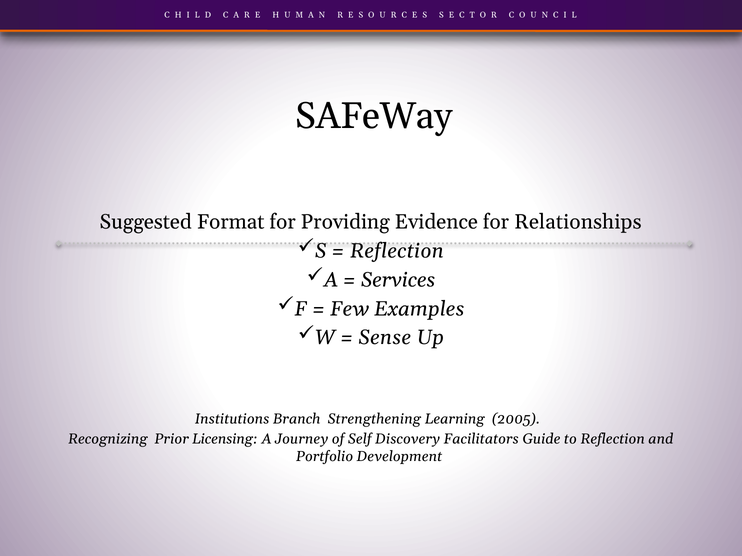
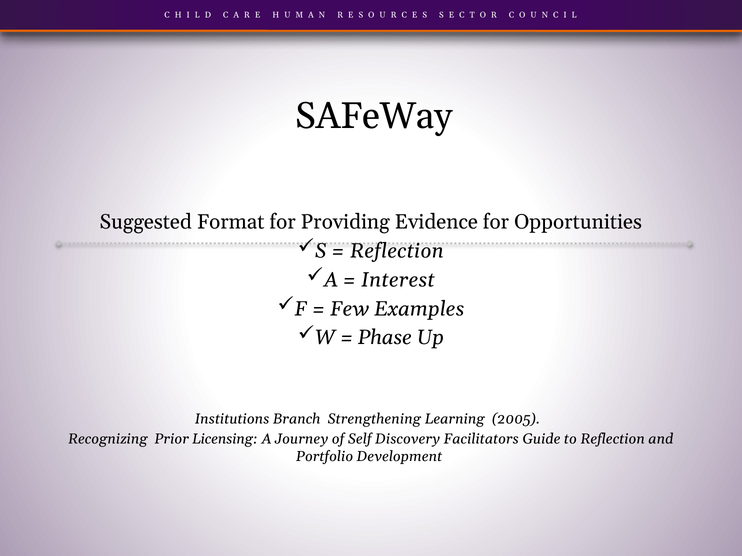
Relationships: Relationships -> Opportunities
Services: Services -> Interest
Sense: Sense -> Phase
